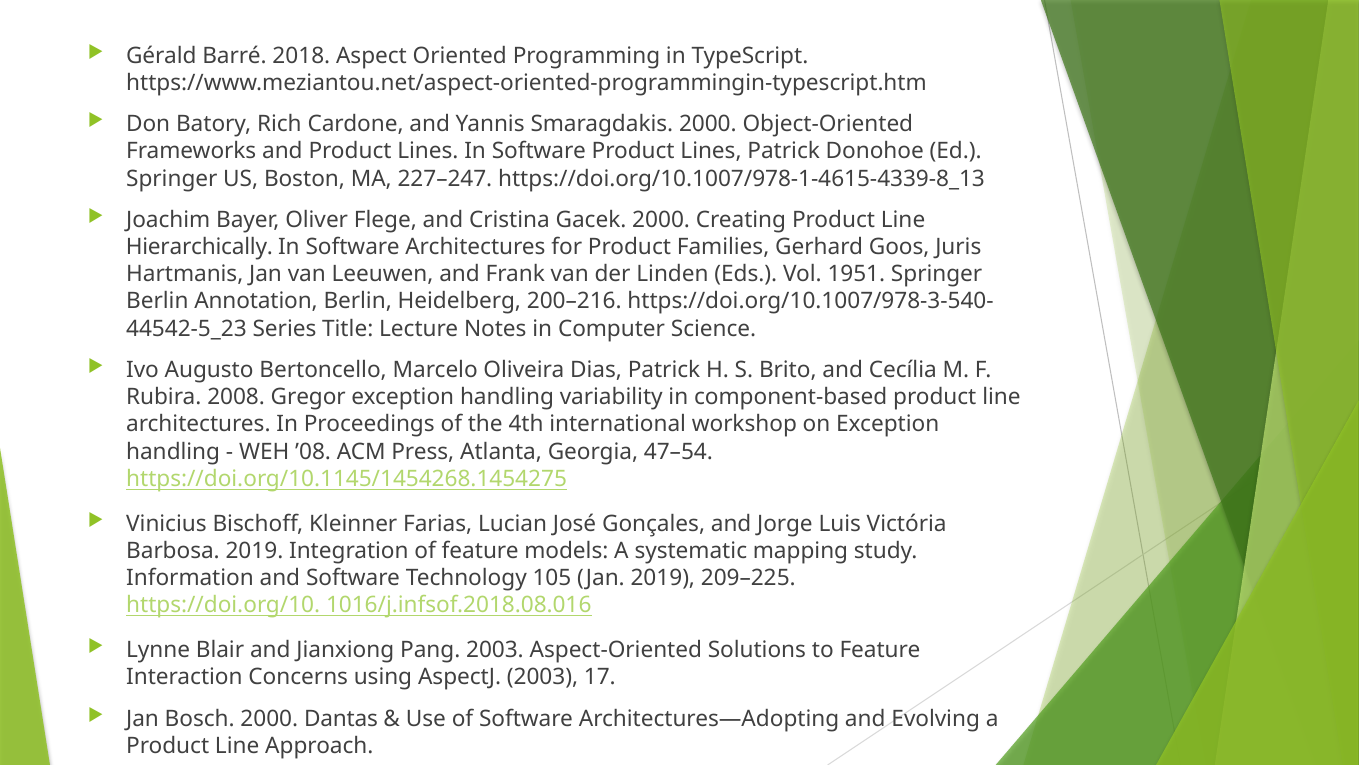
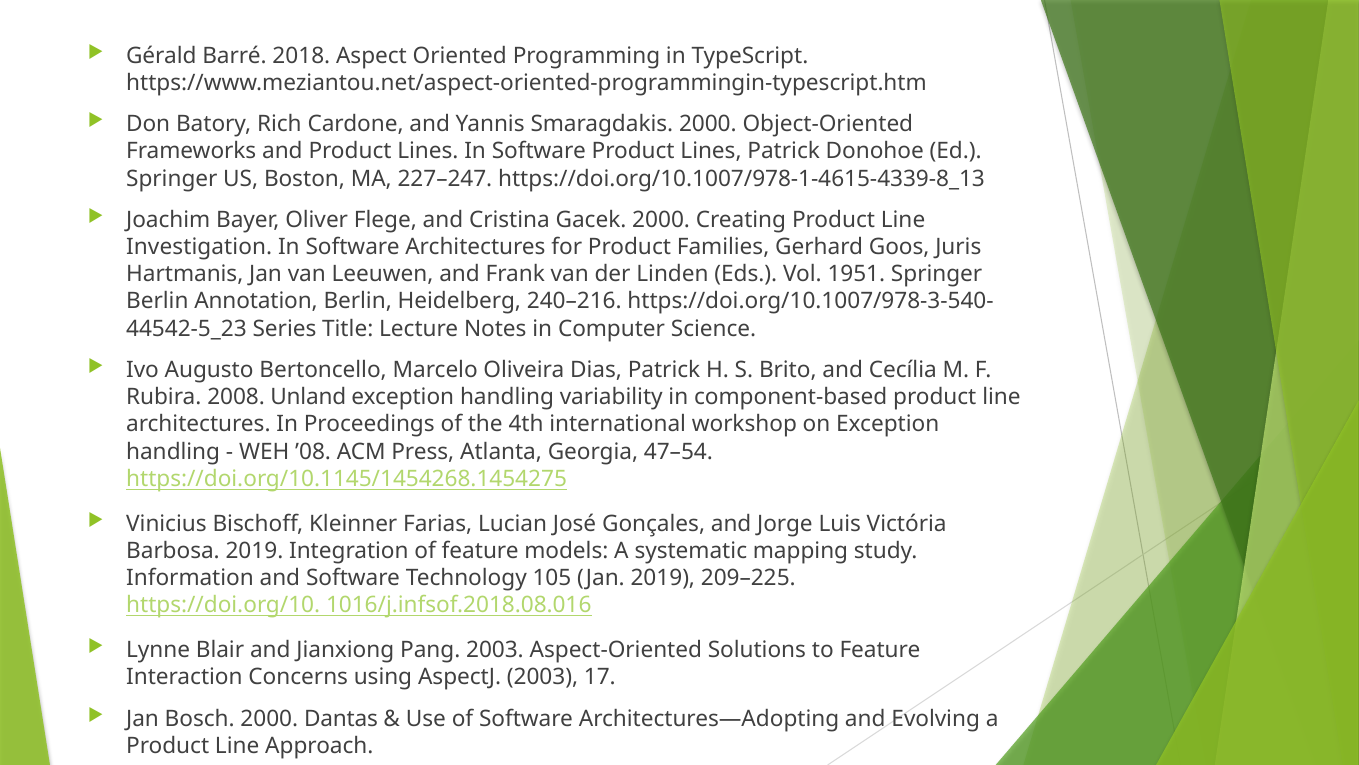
Hierarchically: Hierarchically -> Investigation
200–216: 200–216 -> 240–216
Gregor: Gregor -> Unland
